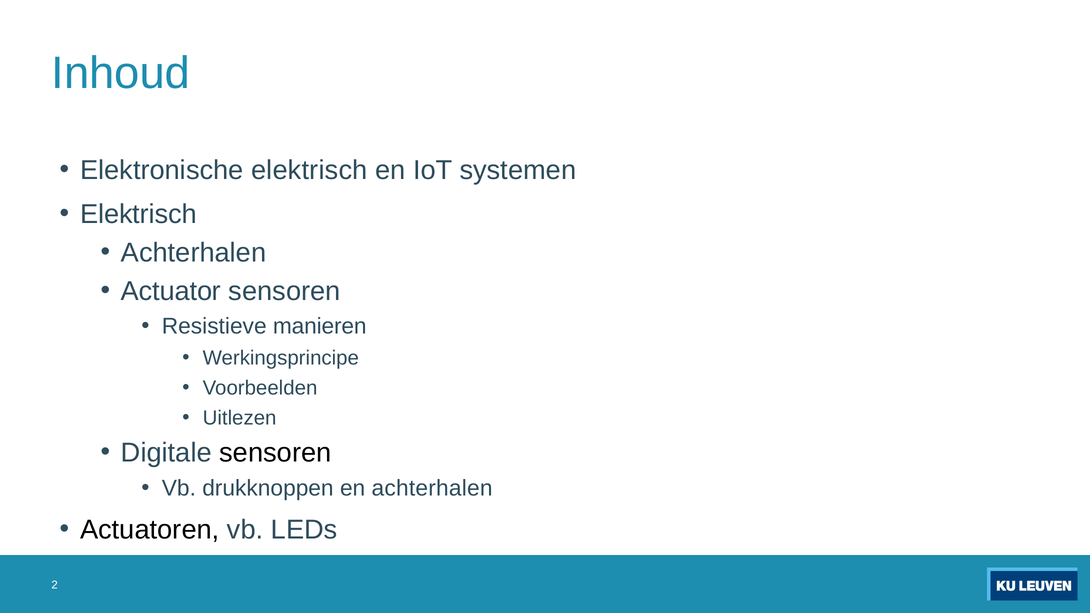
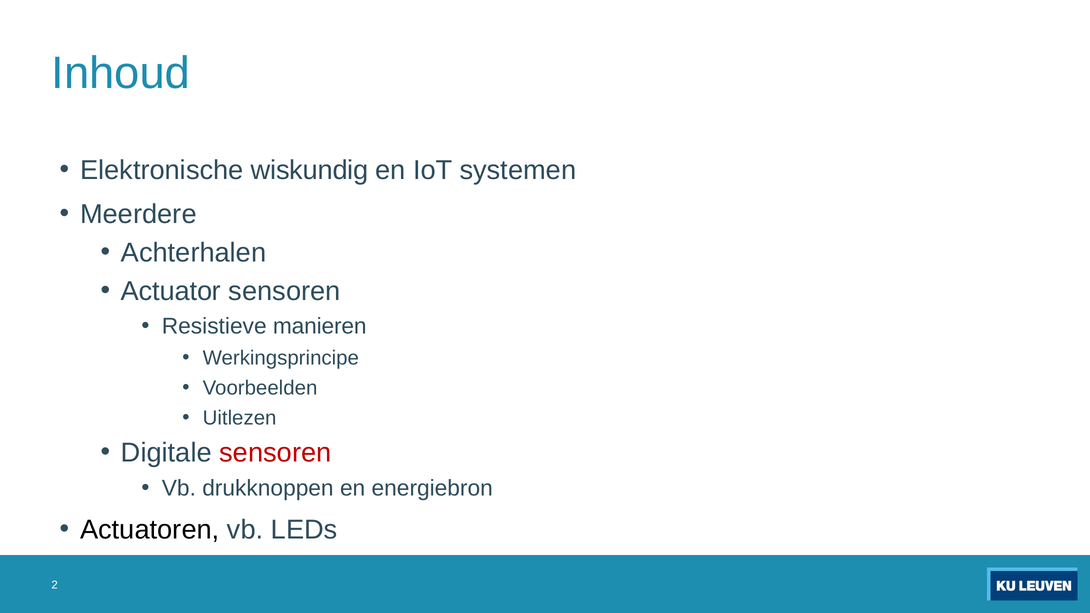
Elektronische elektrisch: elektrisch -> wiskundig
Elektrisch at (138, 214): Elektrisch -> Meerdere
sensoren at (275, 453) colour: black -> red
en achterhalen: achterhalen -> energiebron
